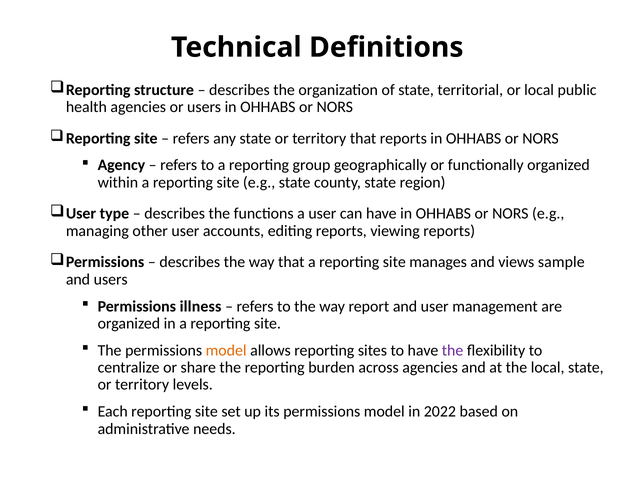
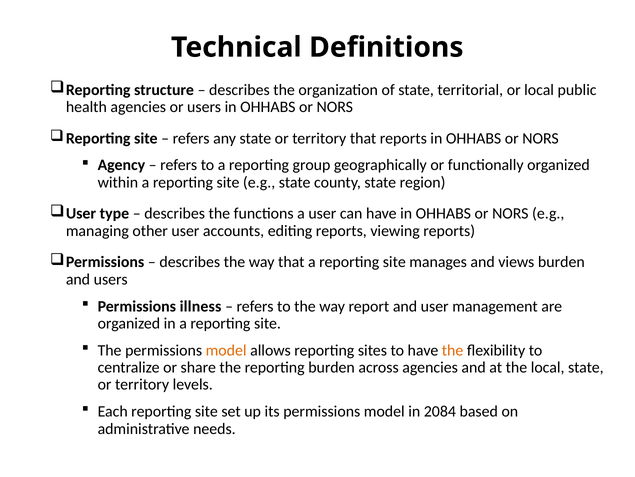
views sample: sample -> burden
the at (453, 350) colour: purple -> orange
2022: 2022 -> 2084
